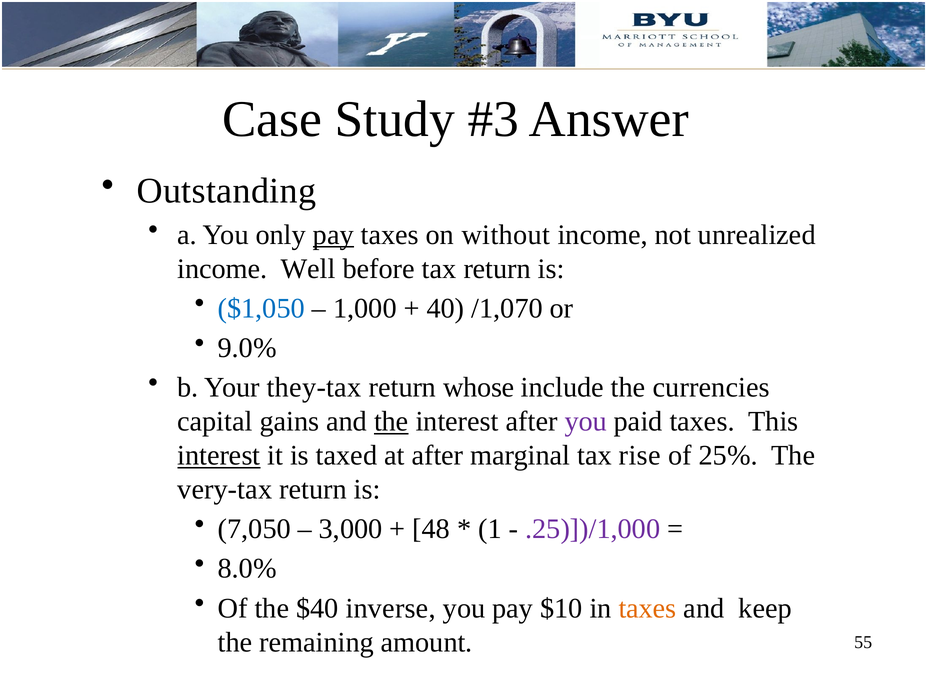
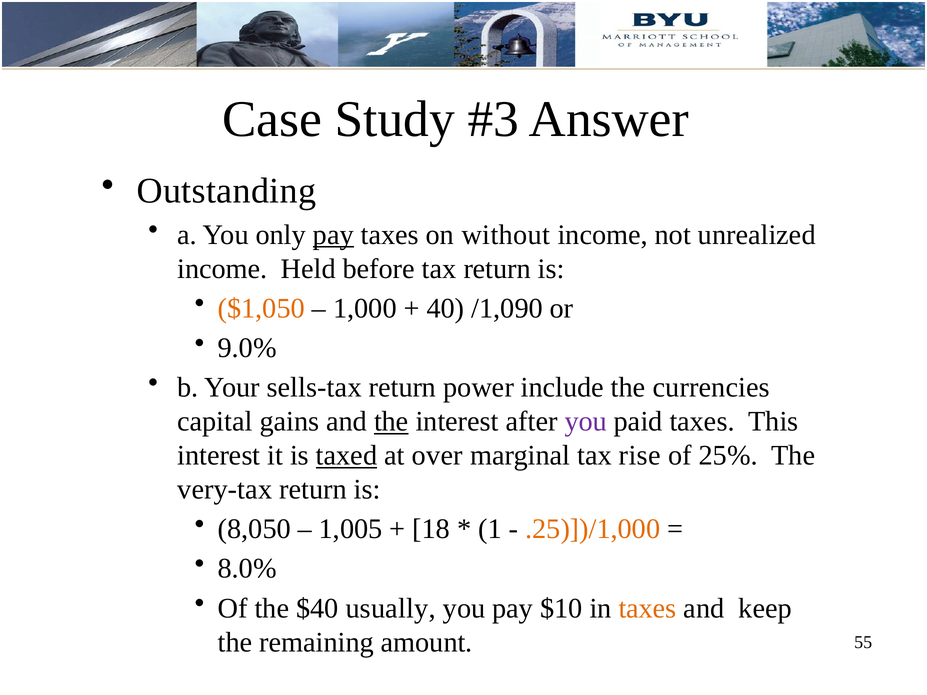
Well: Well -> Held
$1,050 colour: blue -> orange
/1,070: /1,070 -> /1,090
they-tax: they-tax -> sells-tax
whose: whose -> power
interest at (219, 456) underline: present -> none
taxed underline: none -> present
at after: after -> over
7,050: 7,050 -> 8,050
3,000: 3,000 -> 1,005
48: 48 -> 18
.25)])/1,000 colour: purple -> orange
inverse: inverse -> usually
